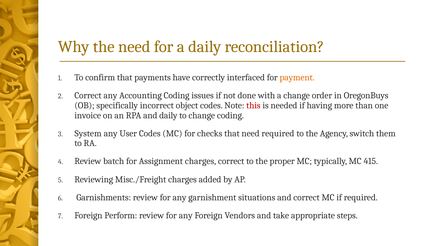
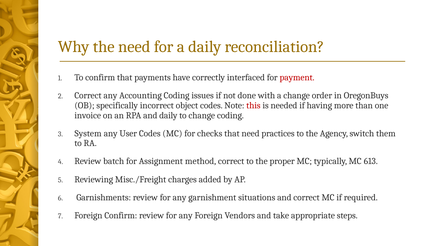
payment colour: orange -> red
need required: required -> practices
Assignment charges: charges -> method
415: 415 -> 613
Foreign Perform: Perform -> Confirm
